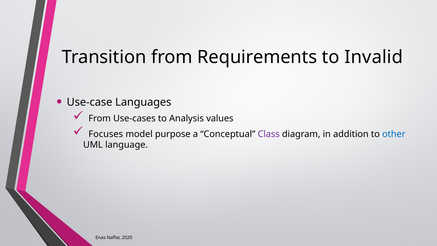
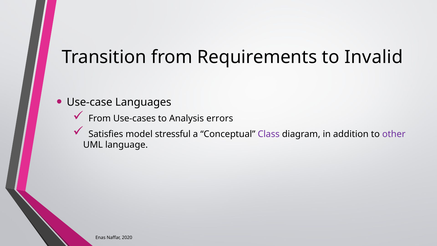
values: values -> errors
Focuses: Focuses -> Satisfies
purpose: purpose -> stressful
other colour: blue -> purple
